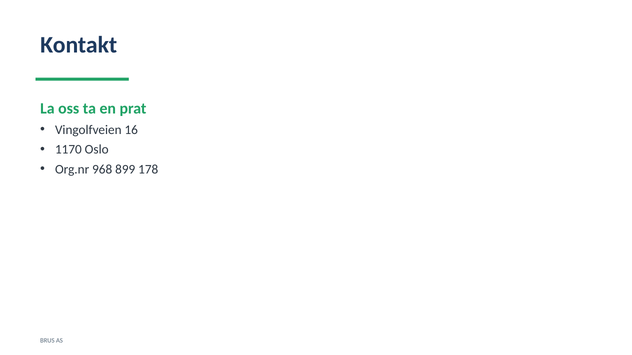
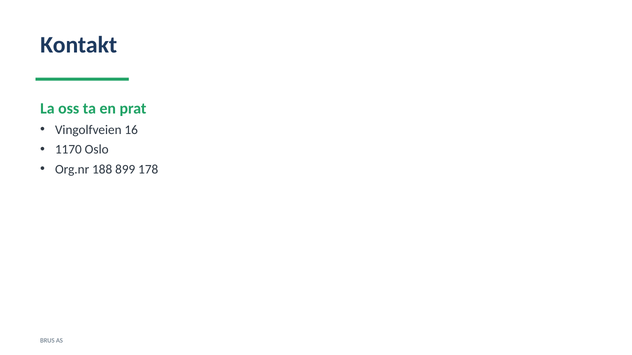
968: 968 -> 188
